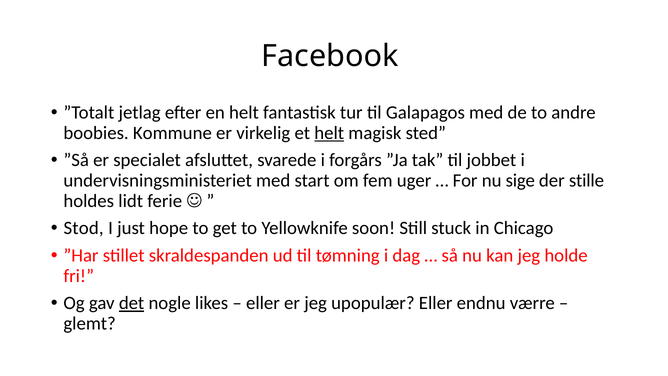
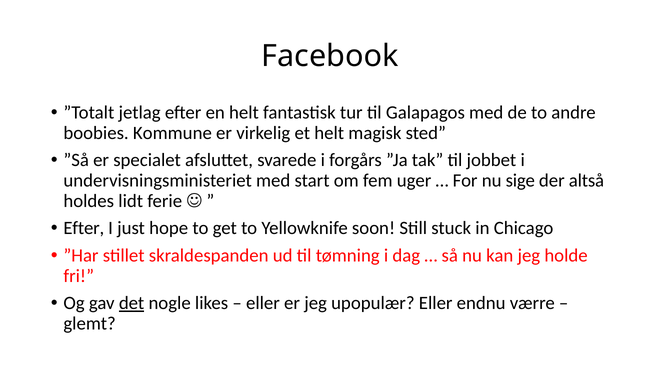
helt at (329, 133) underline: present -> none
stille: stille -> altså
Stod at (84, 228): Stod -> Efter
